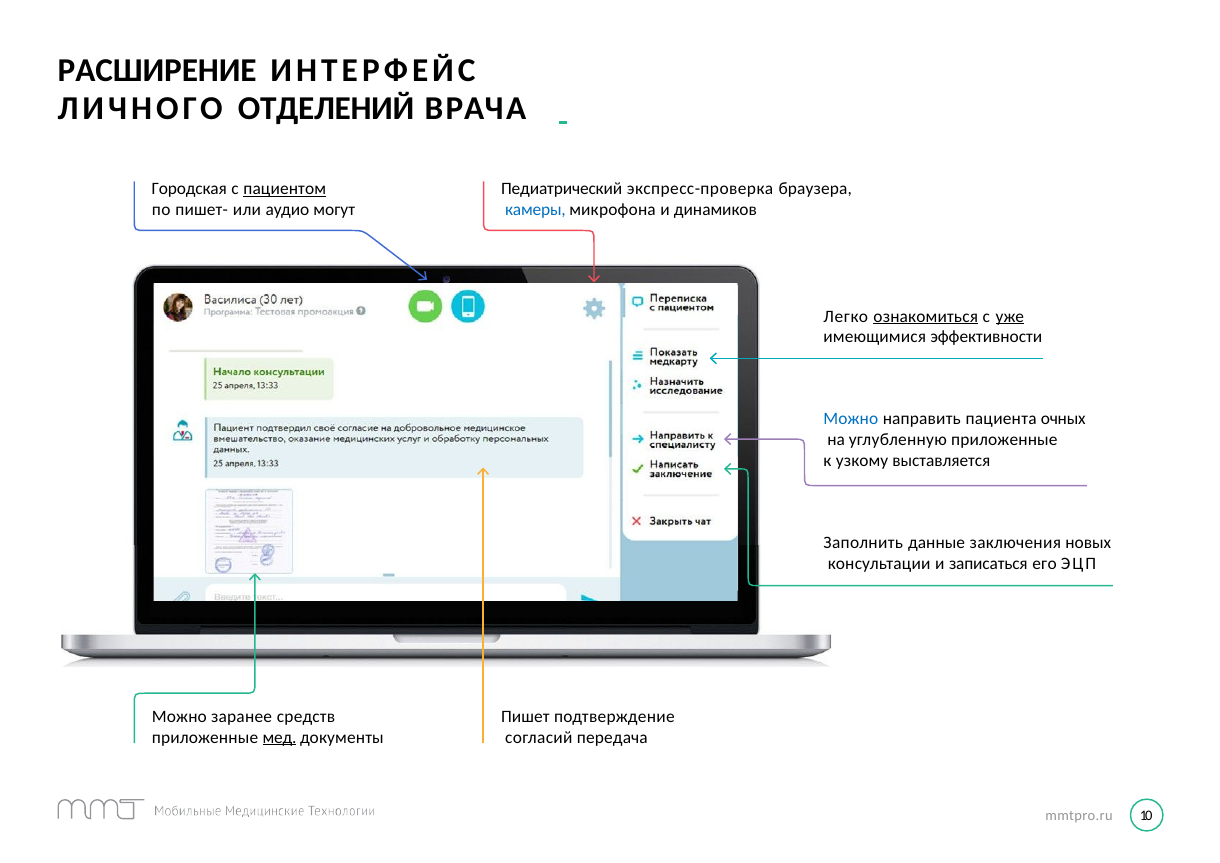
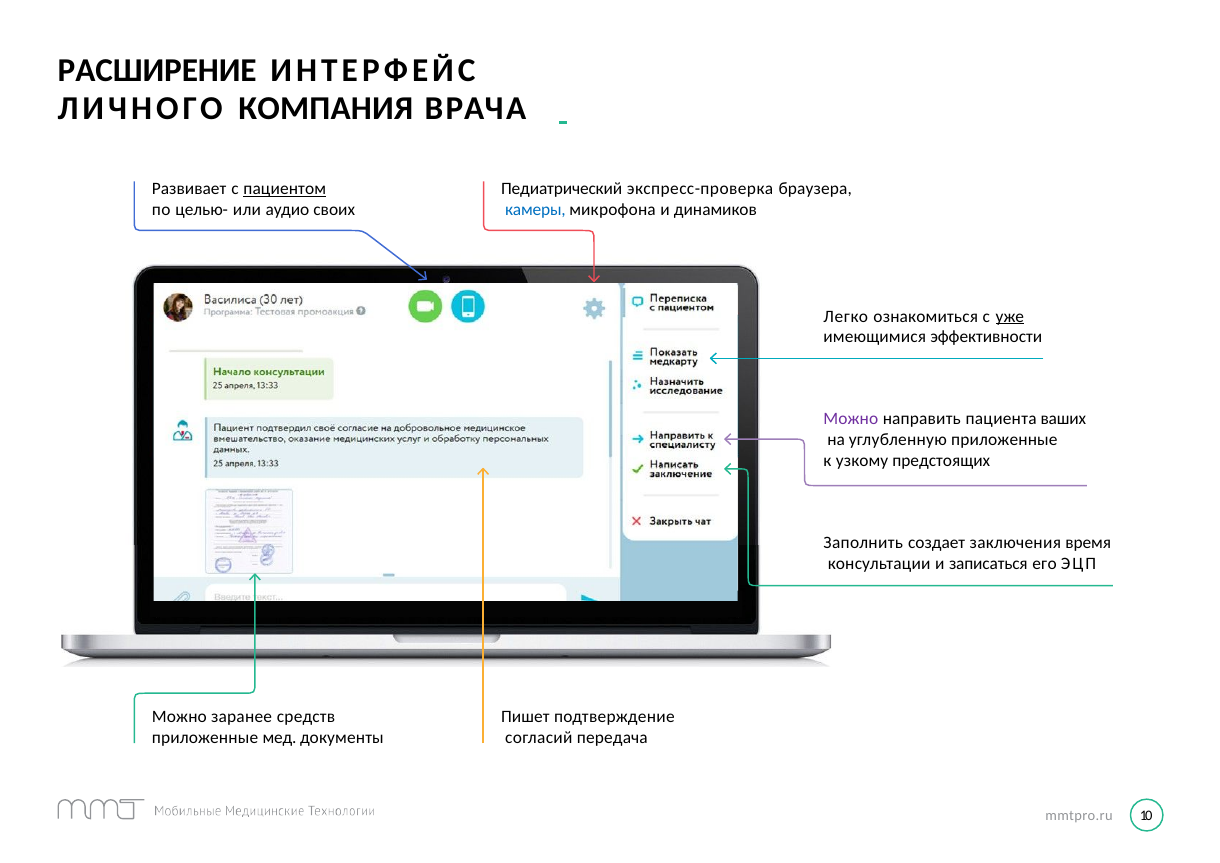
ОТДЕЛЕНИЙ: ОТДЕЛЕНИЙ -> КОМПАНИЯ
Городская: Городская -> Развивает
пишет-: пишет- -> целью-
могут: могут -> своих
ознакомиться underline: present -> none
Можно at (851, 419) colour: blue -> purple
очных: очных -> ваших
выставляется: выставляется -> предстоящих
данные: данные -> создает
новых: новых -> время
мед underline: present -> none
